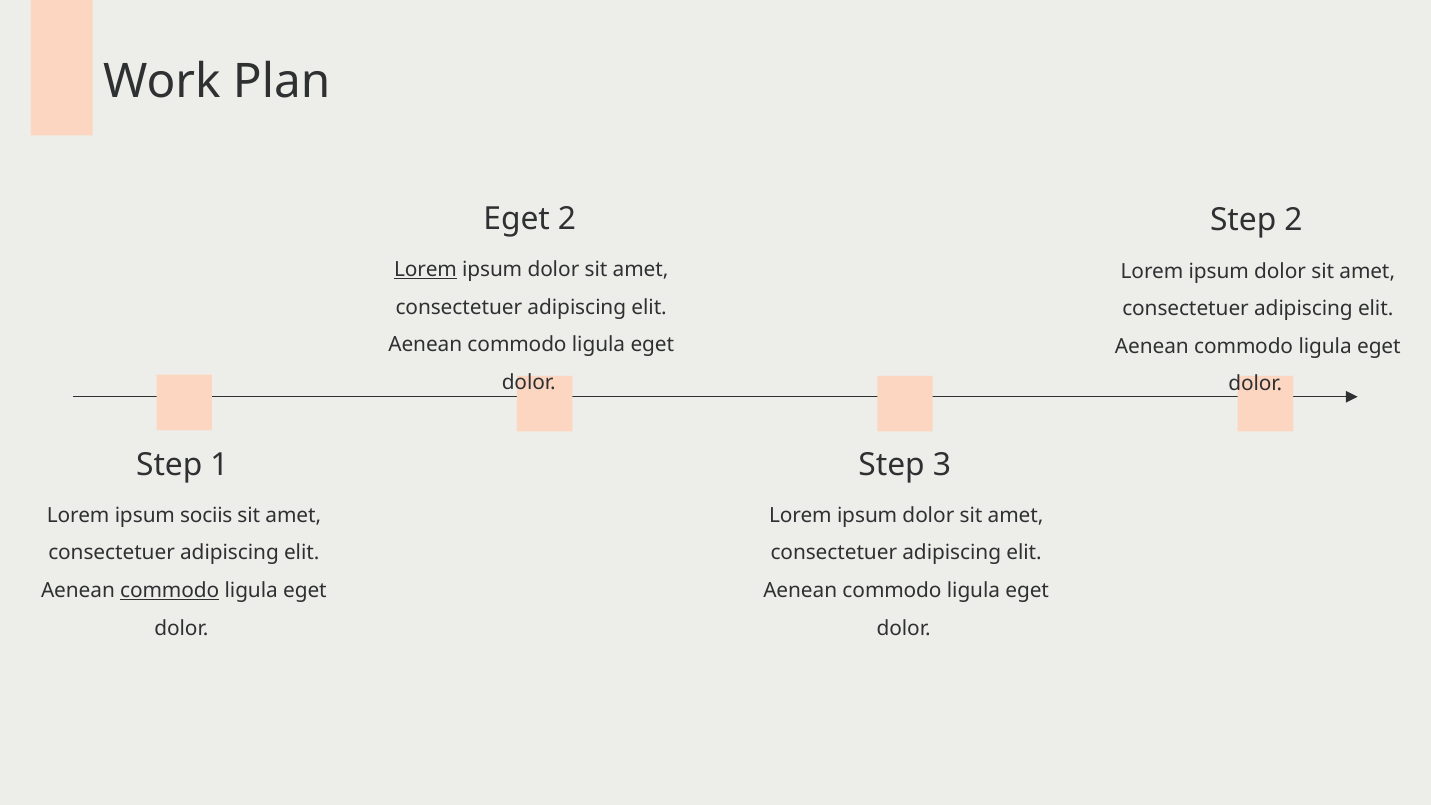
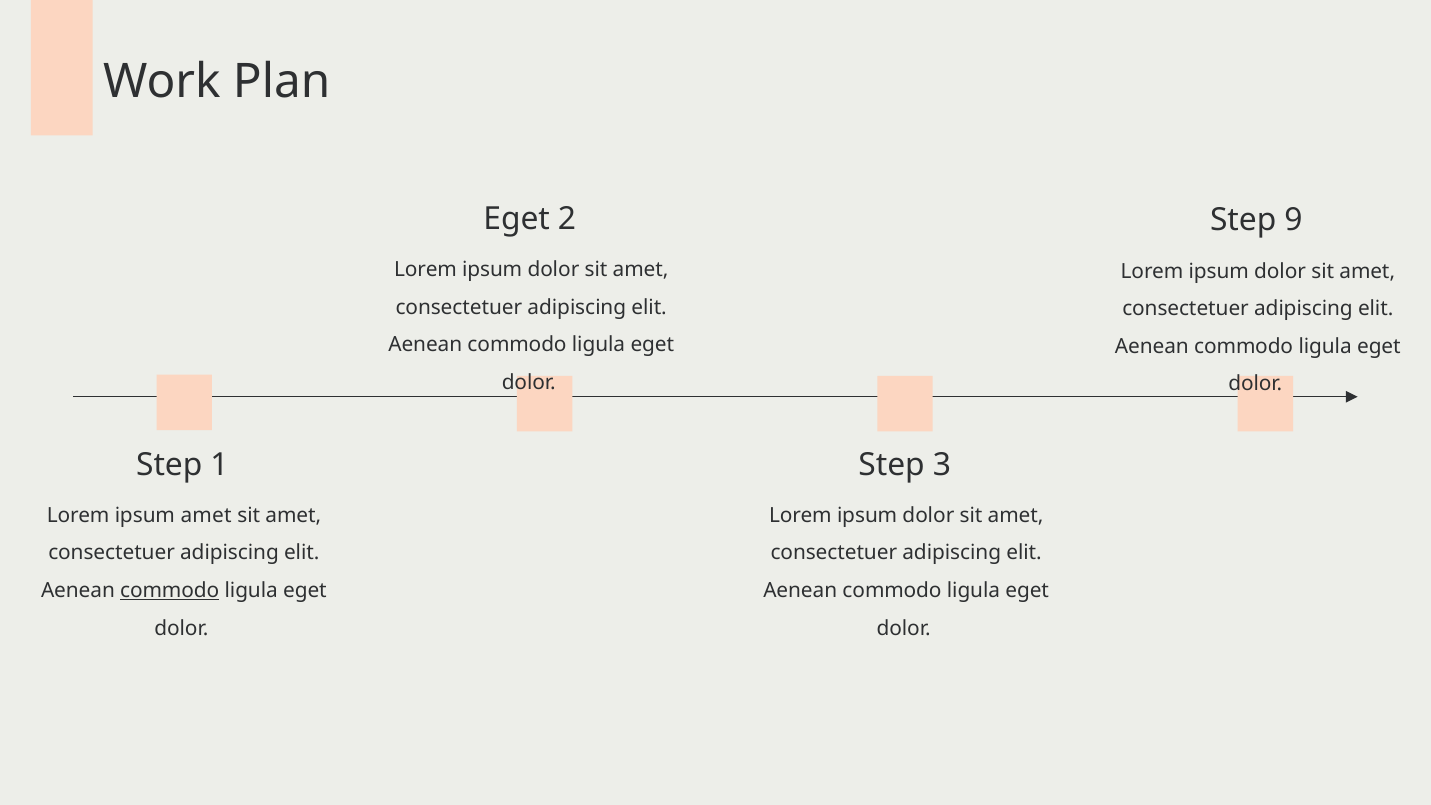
Step 2: 2 -> 9
Lorem at (426, 270) underline: present -> none
ipsum sociis: sociis -> amet
